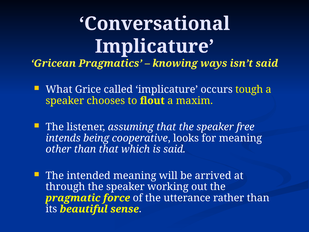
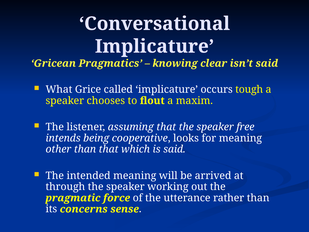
ways: ways -> clear
beautiful: beautiful -> concerns
